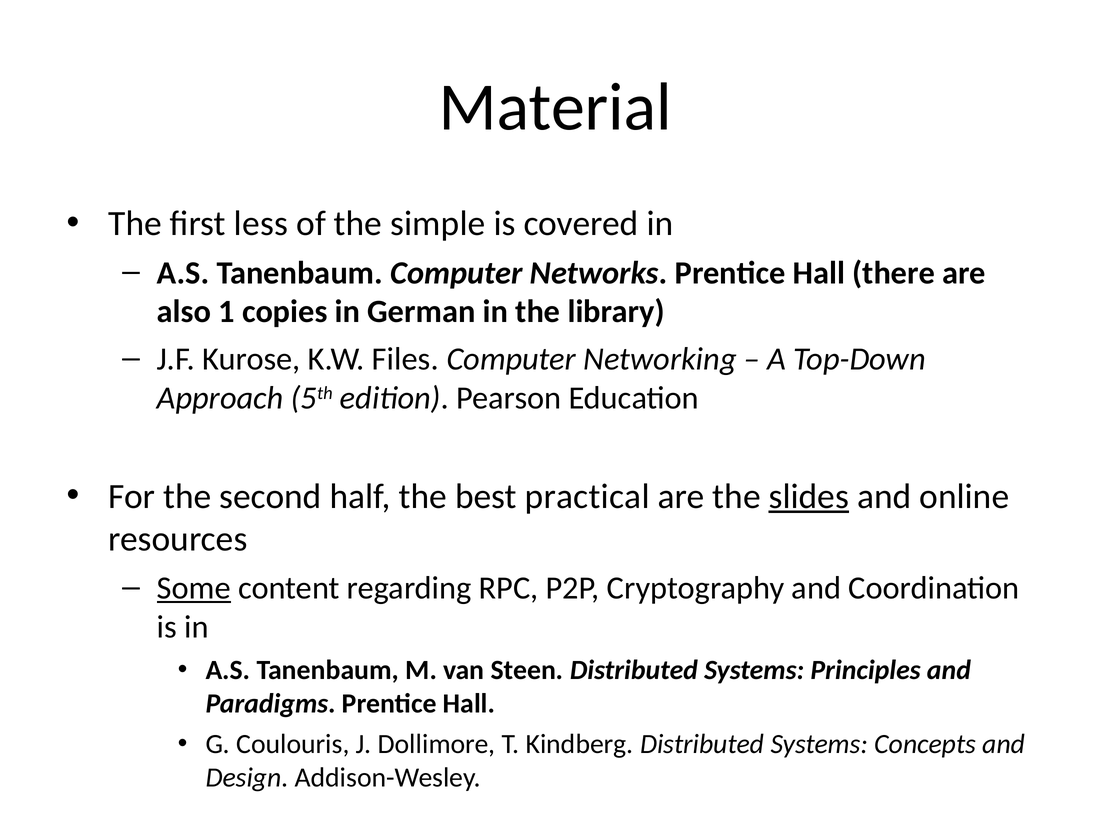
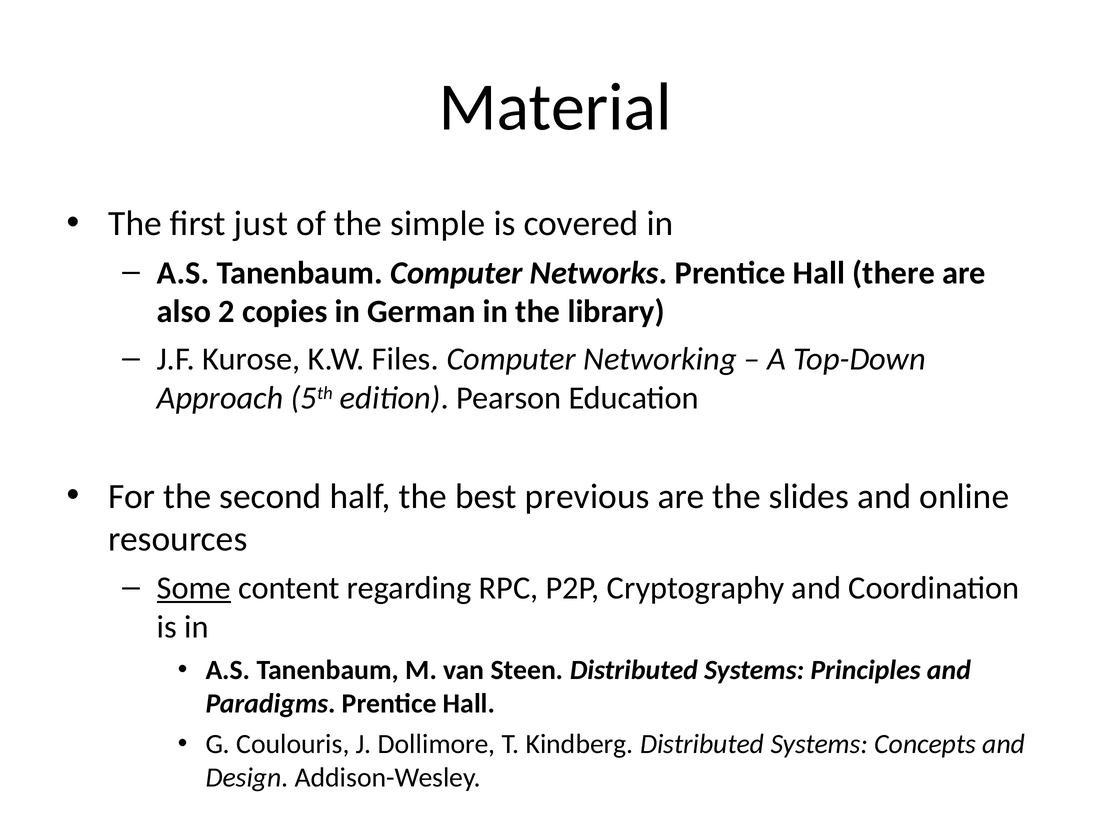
less: less -> just
1: 1 -> 2
practical: practical -> previous
slides underline: present -> none
